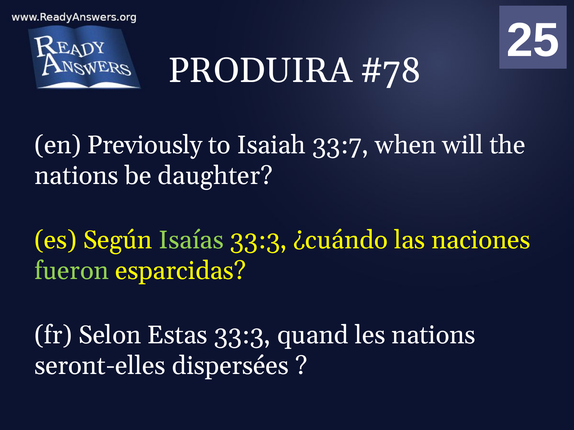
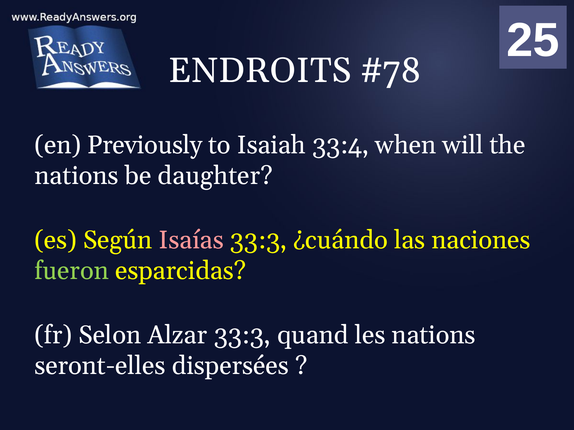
PRODUIRA: PRODUIRA -> ENDROITS
33:7: 33:7 -> 33:4
Isaías colour: light green -> pink
Estas: Estas -> Alzar
